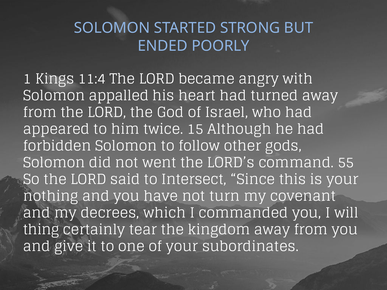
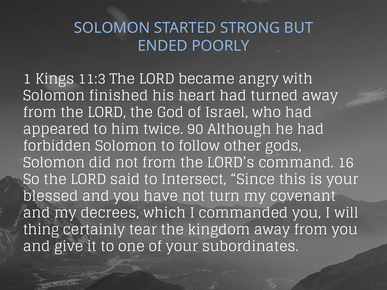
11:4: 11:4 -> 11:3
appalled: appalled -> finished
15: 15 -> 90
not went: went -> from
55: 55 -> 16
nothing: nothing -> blessed
